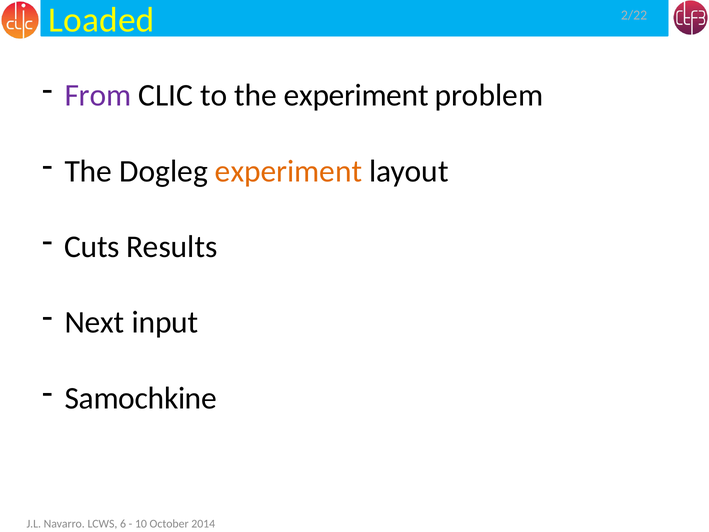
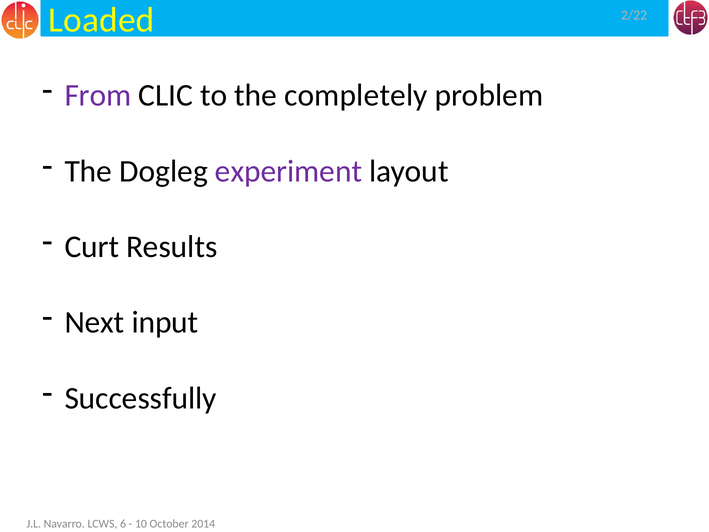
the experiment: experiment -> completely
experiment at (289, 171) colour: orange -> purple
Cuts: Cuts -> Curt
Samochkine: Samochkine -> Successfully
